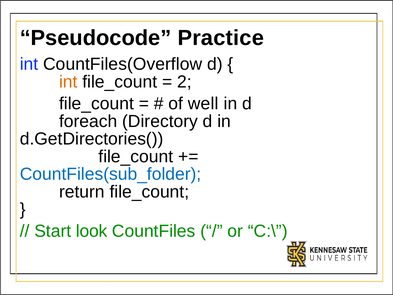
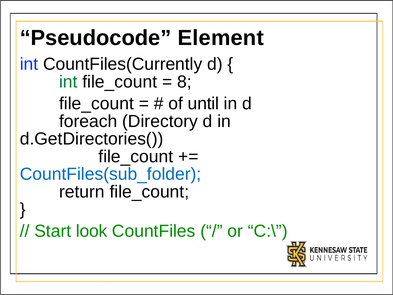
Practice: Practice -> Element
CountFiles(Overflow: CountFiles(Overflow -> CountFiles(Currently
int at (68, 82) colour: orange -> green
2: 2 -> 8
well: well -> until
